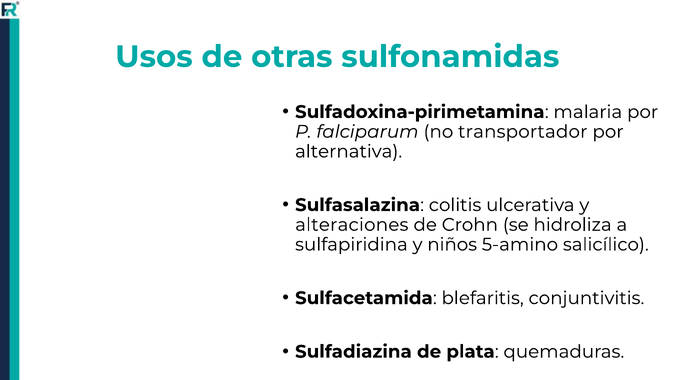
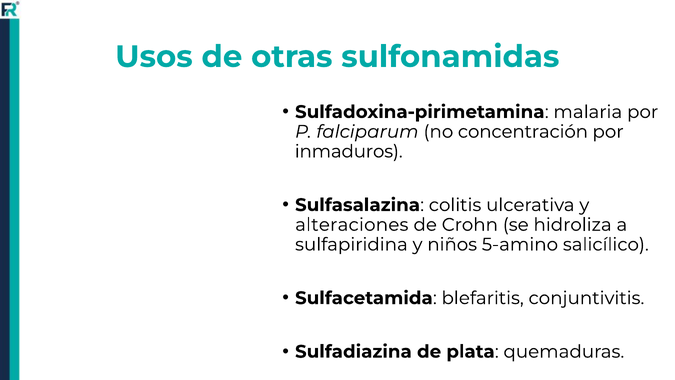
transportador: transportador -> concentración
alternativa: alternativa -> inmaduros
